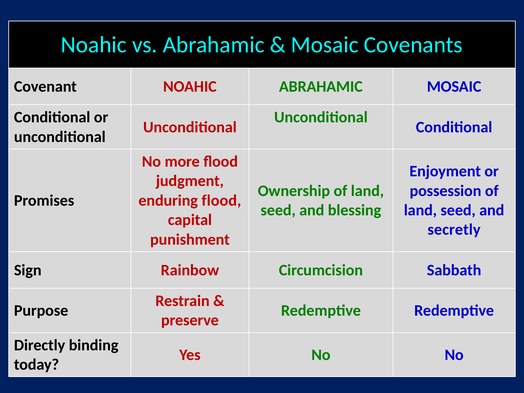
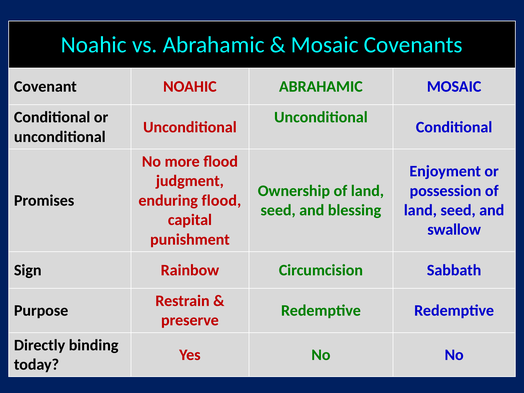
secretly: secretly -> swallow
